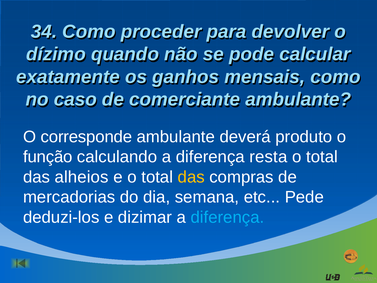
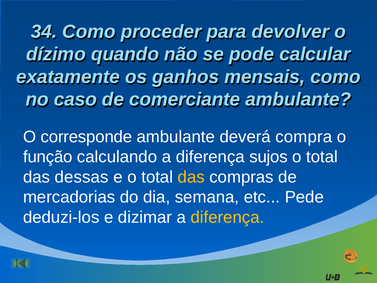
produto: produto -> compra
resta: resta -> sujos
alheios: alheios -> dessas
diferença at (227, 217) colour: light blue -> yellow
